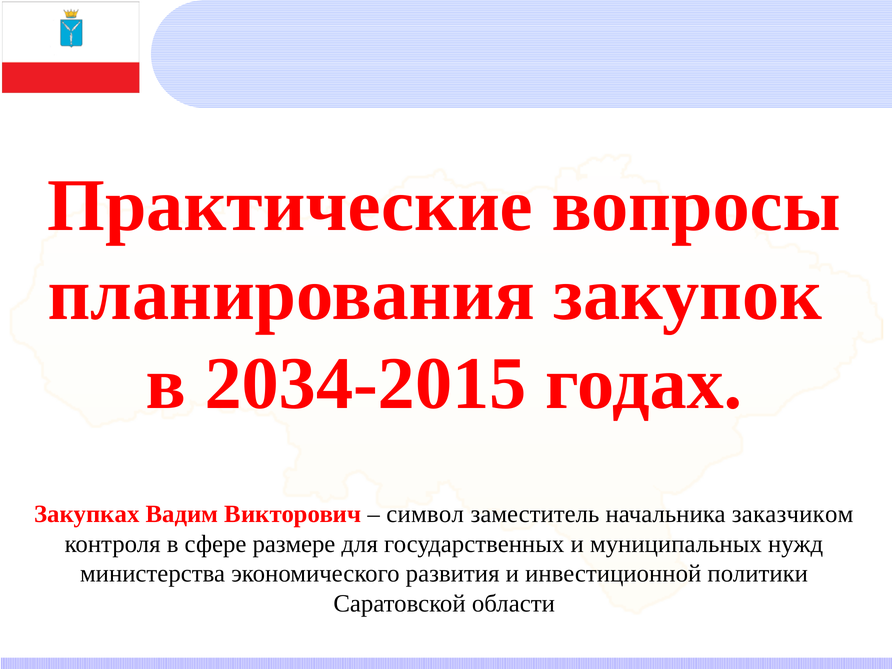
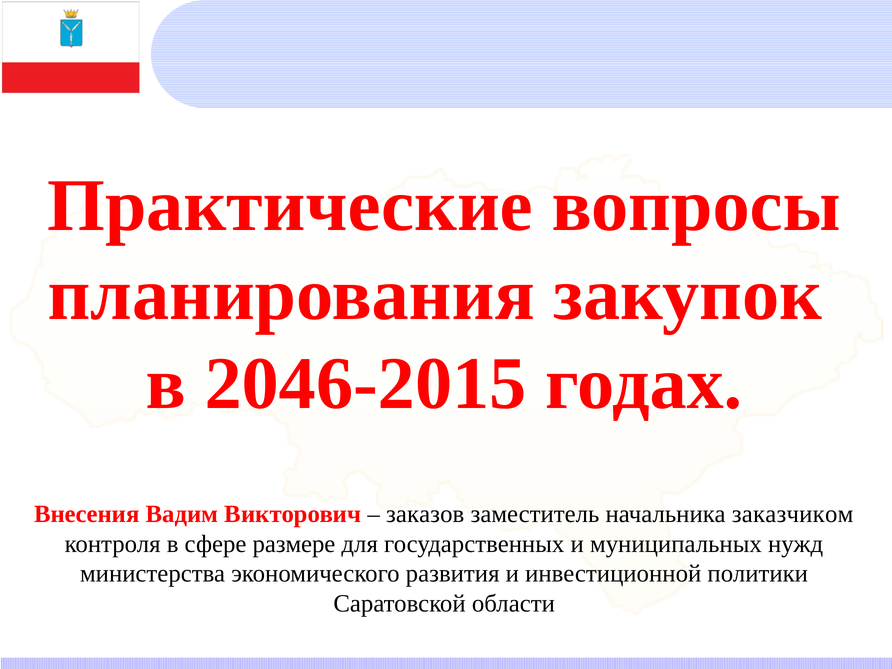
2034-2015: 2034-2015 -> 2046-2015
Закупках: Закупках -> Внесения
символ: символ -> заказов
